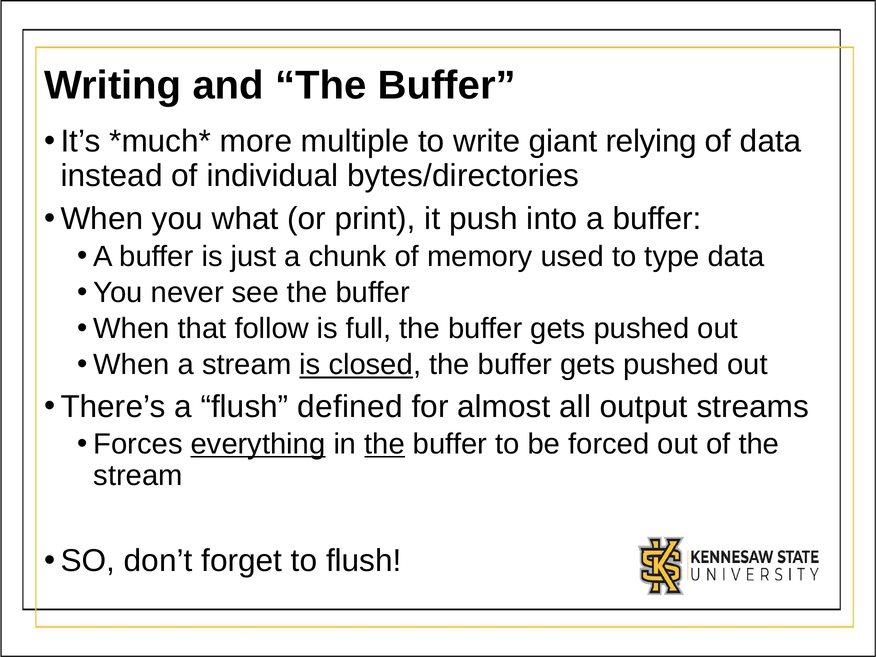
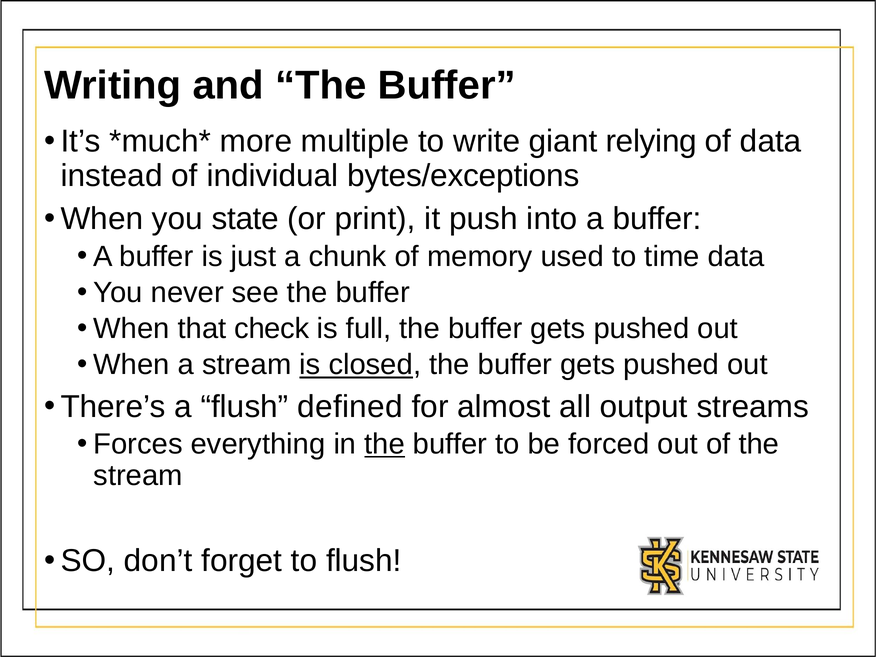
bytes/directories: bytes/directories -> bytes/exceptions
what: what -> state
type: type -> time
follow: follow -> check
everything underline: present -> none
